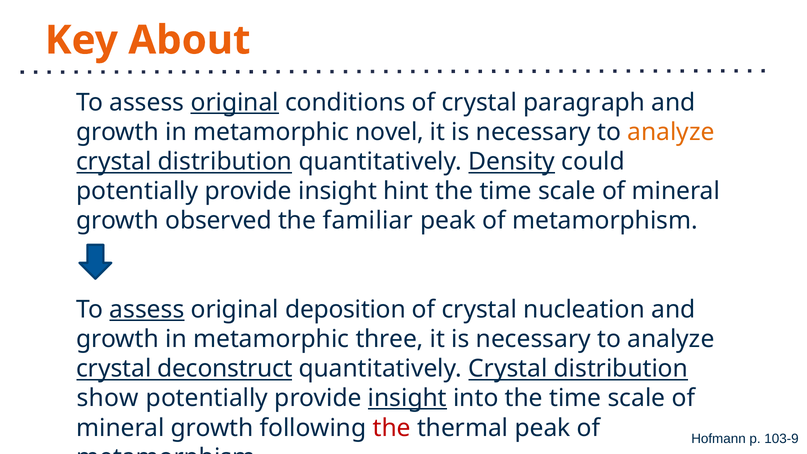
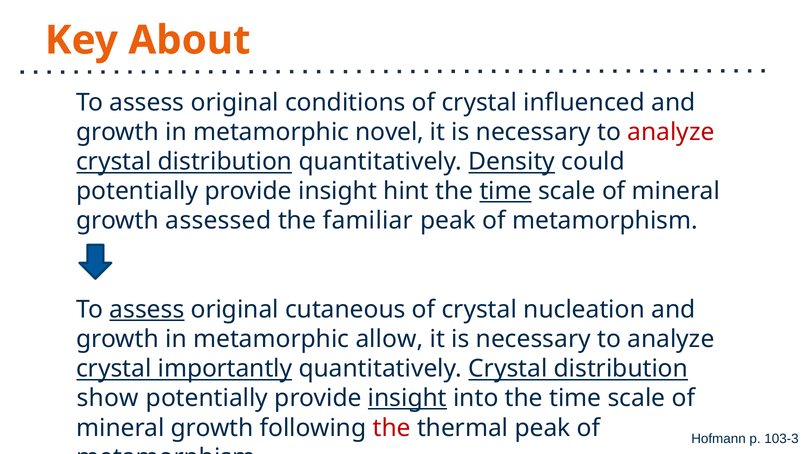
original at (235, 102) underline: present -> none
paragraph: paragraph -> influenced
analyze at (671, 132) colour: orange -> red
time at (506, 191) underline: none -> present
observed: observed -> assessed
deposition: deposition -> cutaneous
three: three -> allow
deconstruct: deconstruct -> importantly
103-9: 103-9 -> 103-3
